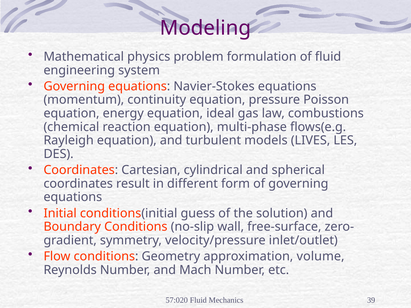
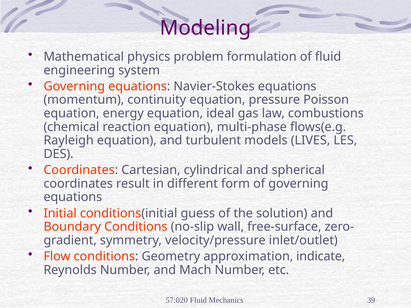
volume: volume -> indicate
